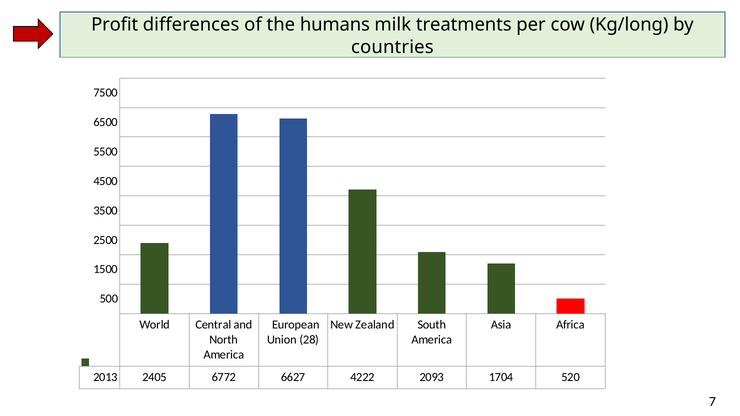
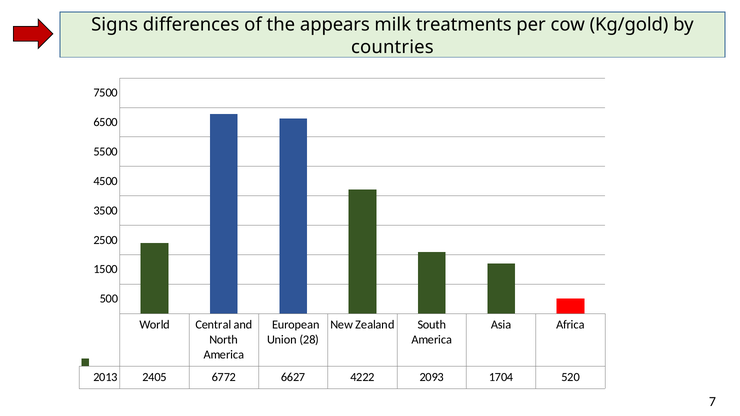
Profit: Profit -> Signs
humans: humans -> appears
Kg/long: Kg/long -> Kg/gold
